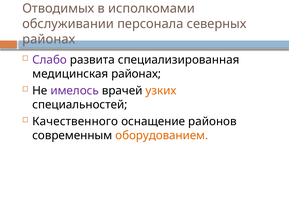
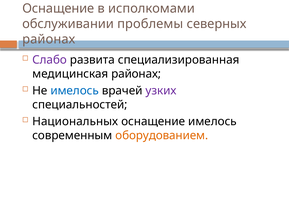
Отводимых at (58, 8): Отводимых -> Оснащение
персонала: персонала -> проблемы
имелось at (75, 91) colour: purple -> blue
узких colour: orange -> purple
Качественного: Качественного -> Национальных
оснащение районов: районов -> имелось
